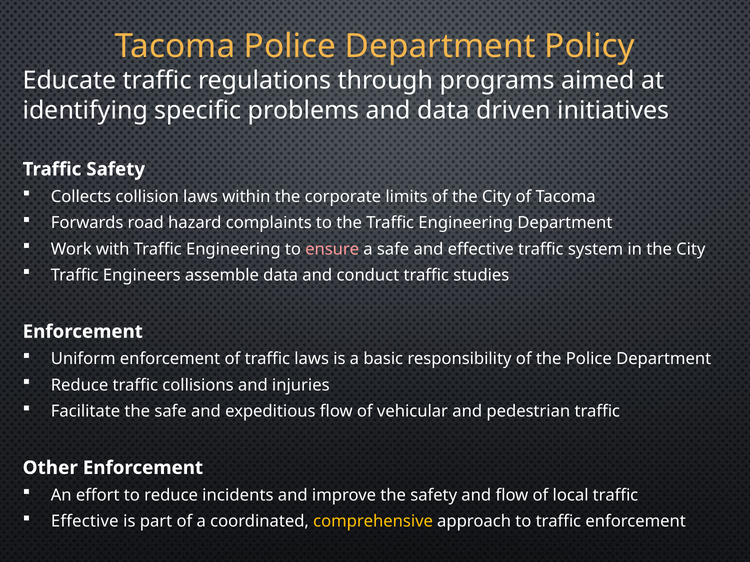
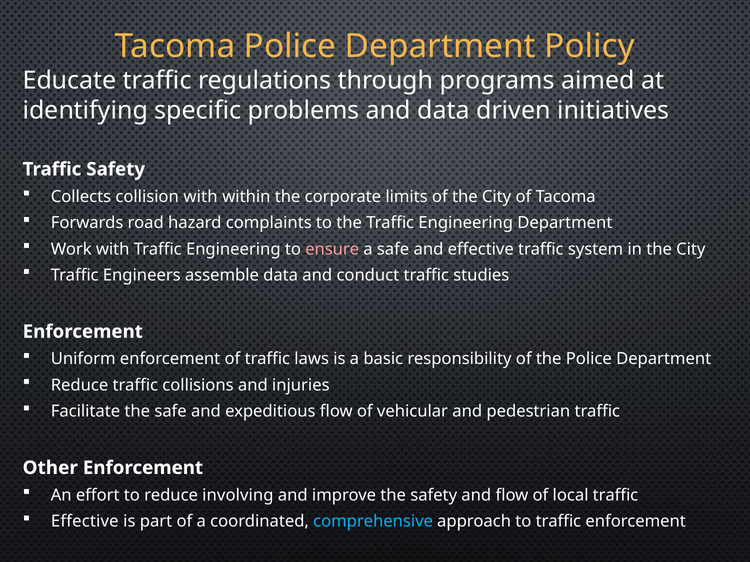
collision laws: laws -> with
incidents: incidents -> involving
comprehensive colour: yellow -> light blue
